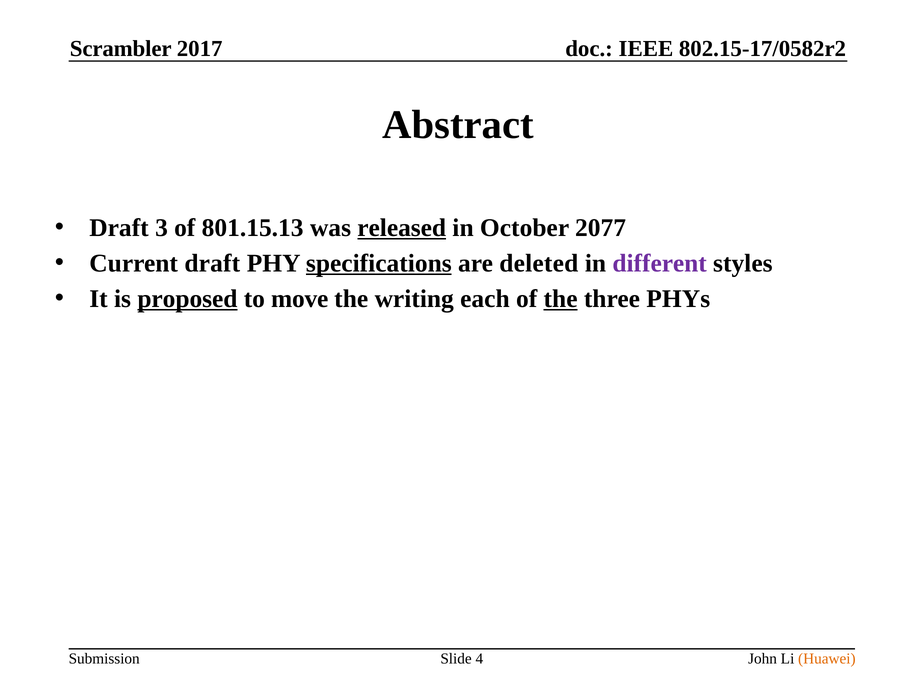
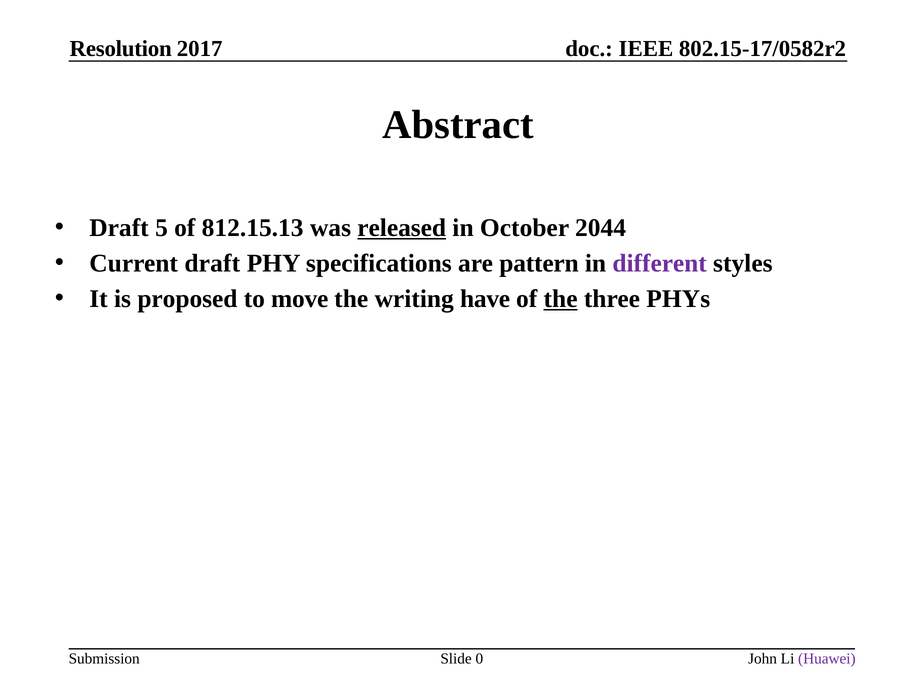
Scrambler: Scrambler -> Resolution
3: 3 -> 5
801.15.13: 801.15.13 -> 812.15.13
2077: 2077 -> 2044
specifications underline: present -> none
deleted: deleted -> pattern
proposed underline: present -> none
each: each -> have
4: 4 -> 0
Huawei colour: orange -> purple
